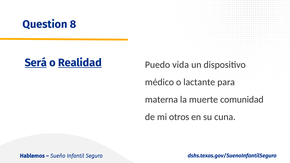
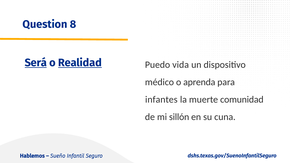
lactante: lactante -> aprenda
materna: materna -> infantes
otros: otros -> sillón
